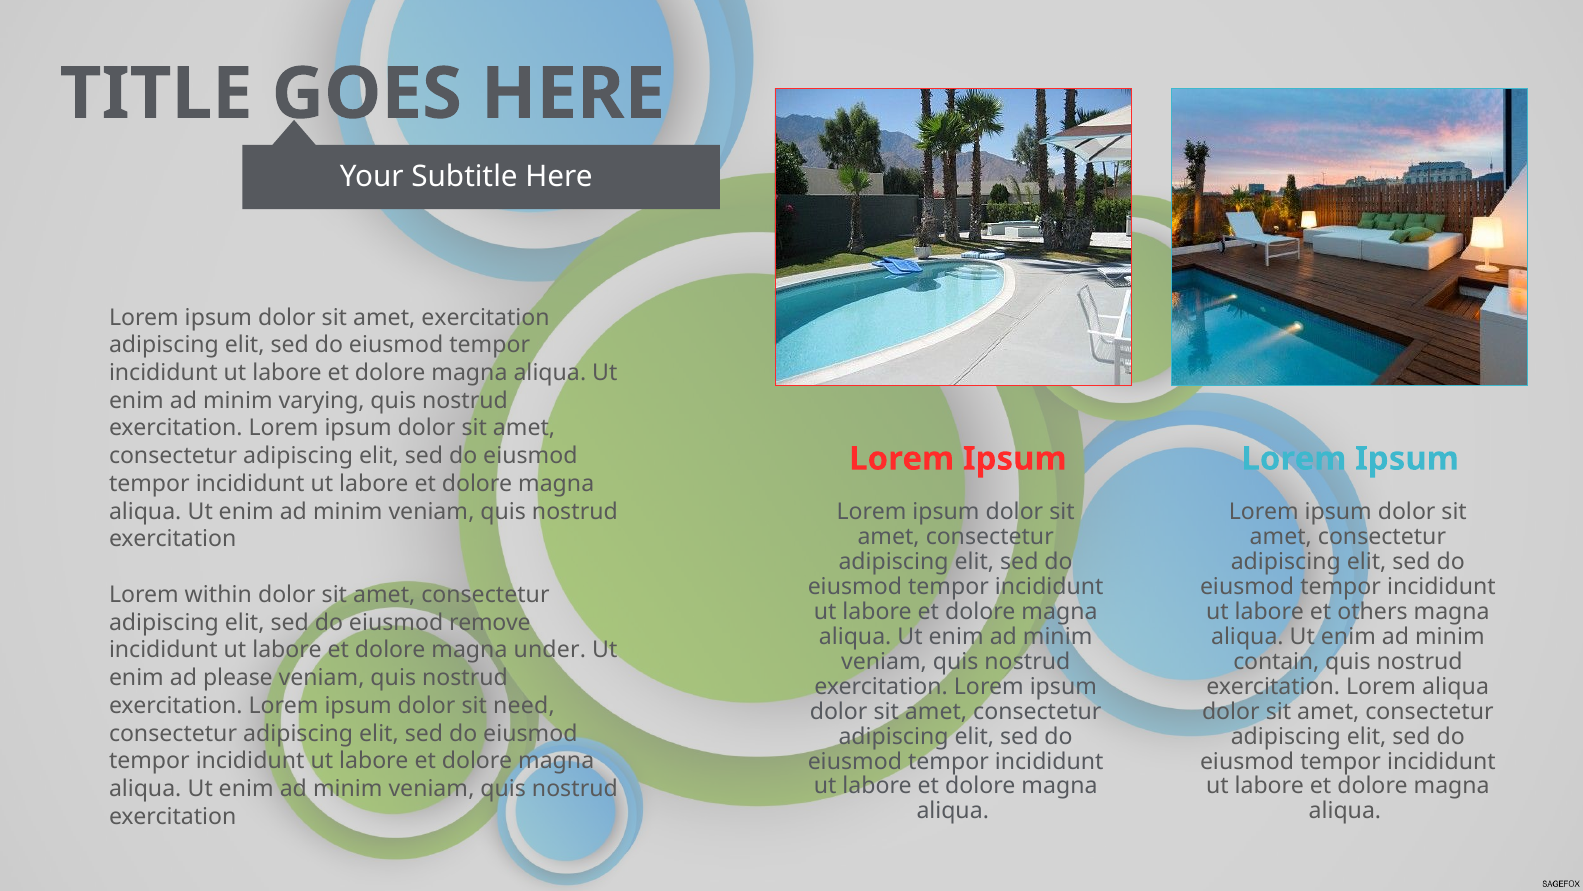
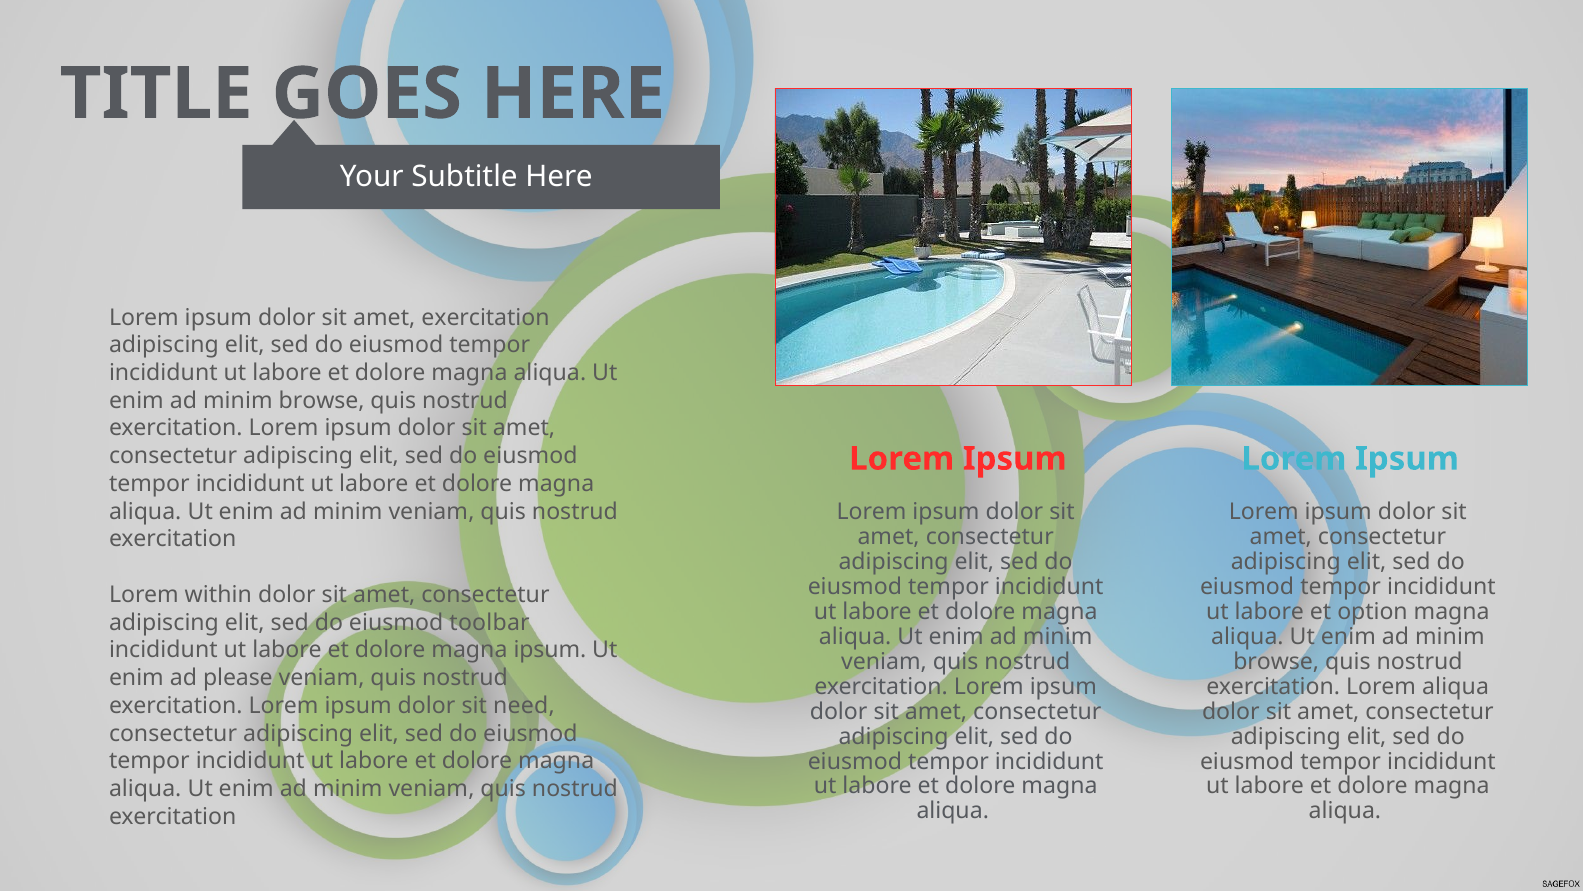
varying at (322, 400): varying -> browse
others: others -> option
remove: remove -> toolbar
magna under: under -> ipsum
contain at (1276, 661): contain -> browse
